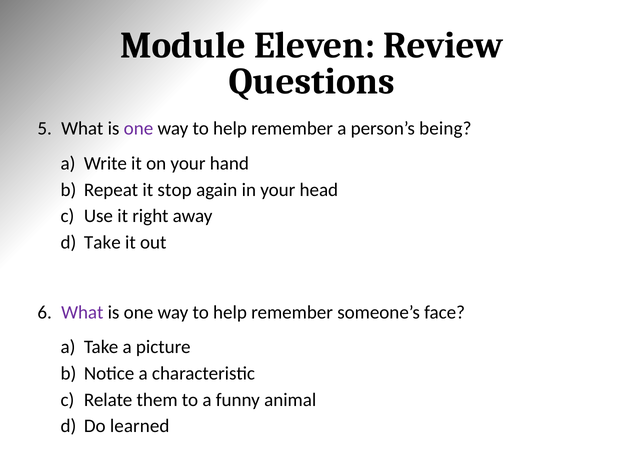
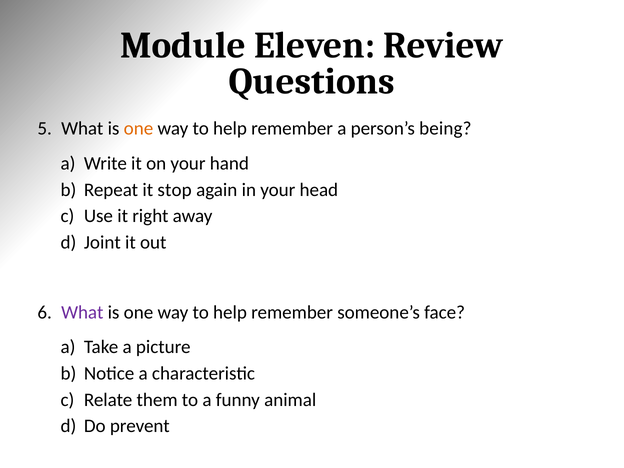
one at (138, 129) colour: purple -> orange
Take at (102, 242): Take -> Joint
learned: learned -> prevent
